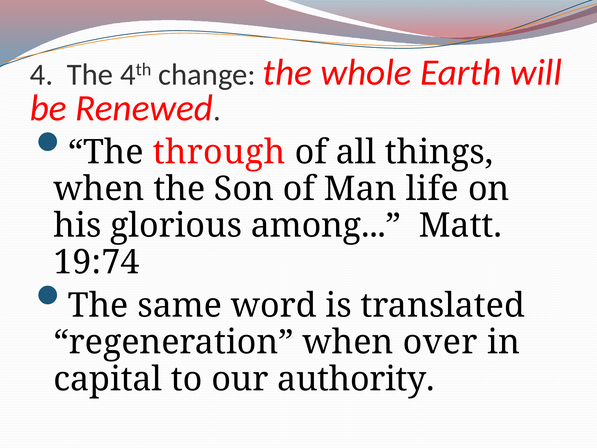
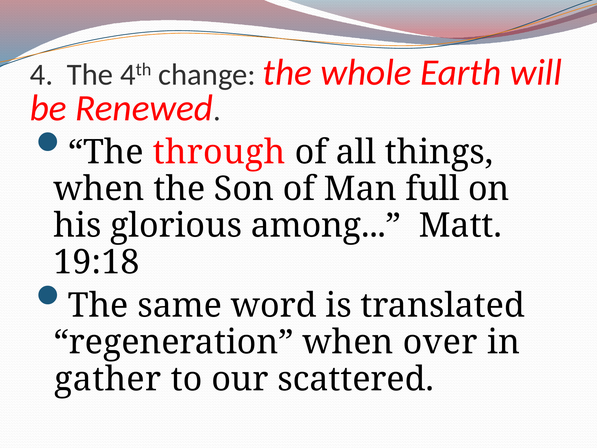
life: life -> full
19:74: 19:74 -> 19:18
capital: capital -> gather
authority: authority -> scattered
